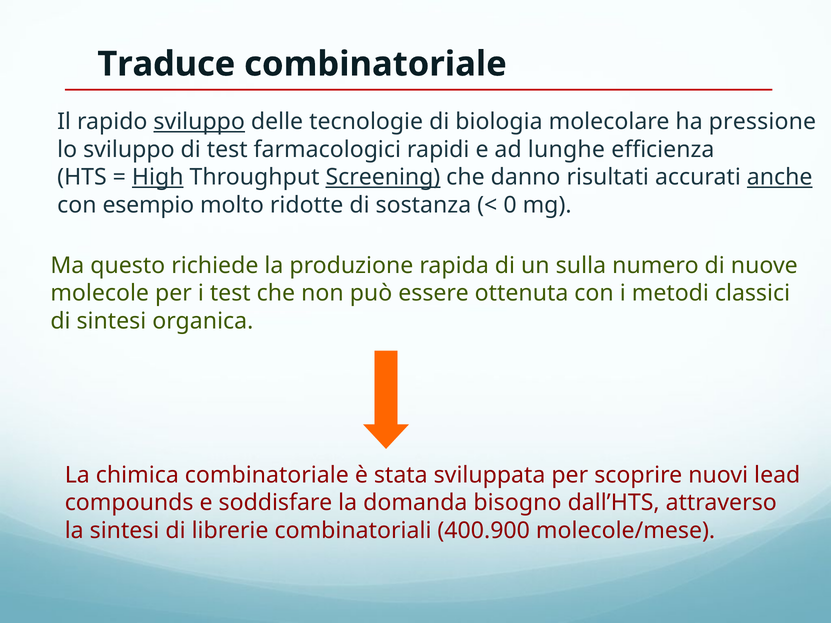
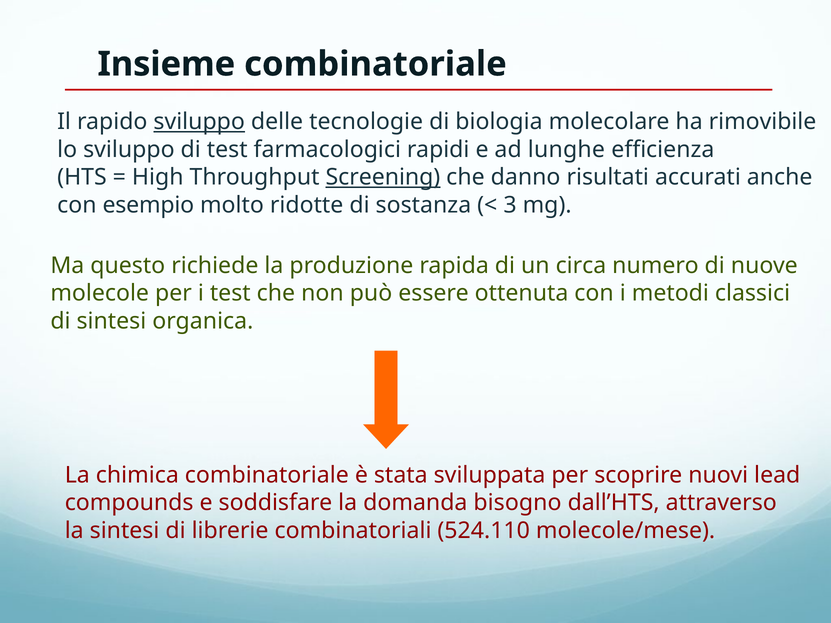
Traduce: Traduce -> Insieme
pressione: pressione -> rimovibile
High underline: present -> none
anche underline: present -> none
0: 0 -> 3
sulla: sulla -> circa
400.900: 400.900 -> 524.110
